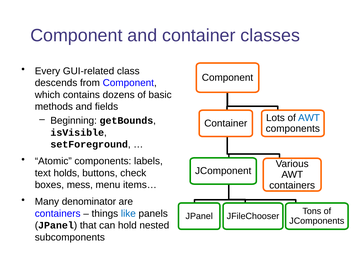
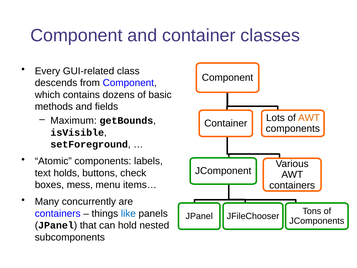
AWT at (309, 118) colour: blue -> orange
Beginning: Beginning -> Maximum
denominator: denominator -> concurrently
